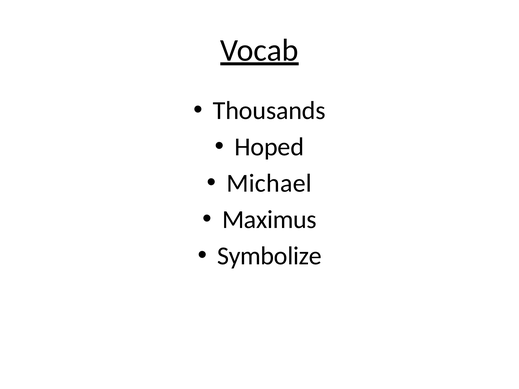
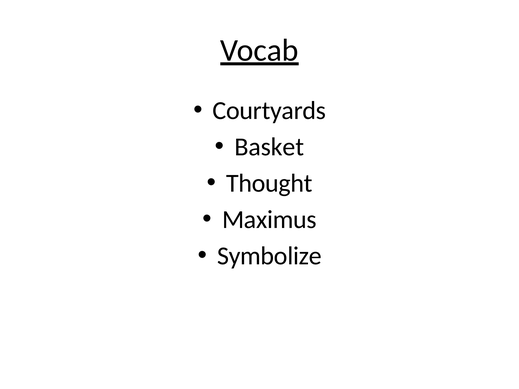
Thousands: Thousands -> Courtyards
Hoped: Hoped -> Basket
Michael: Michael -> Thought
